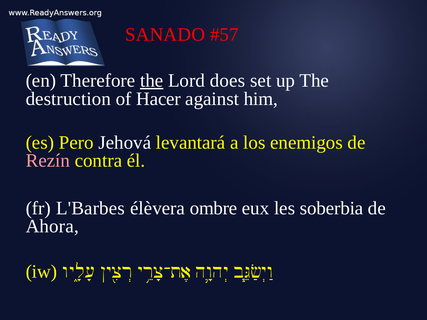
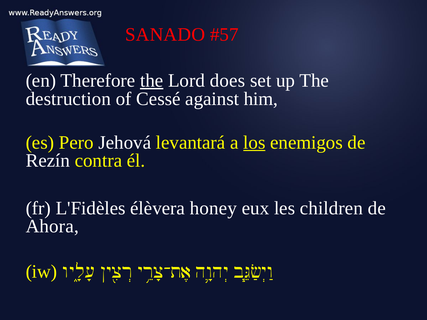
Hacer: Hacer -> Cessé
los underline: none -> present
Rezín colour: pink -> white
L'Barbes: L'Barbes -> L'Fidèles
ombre: ombre -> honey
soberbia: soberbia -> children
